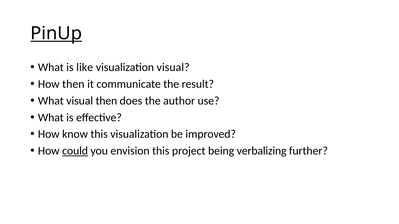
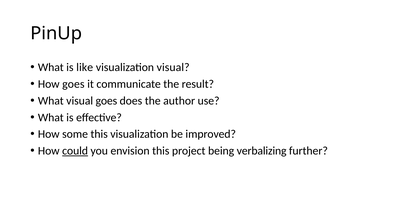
PinUp underline: present -> none
How then: then -> goes
visual then: then -> goes
know: know -> some
